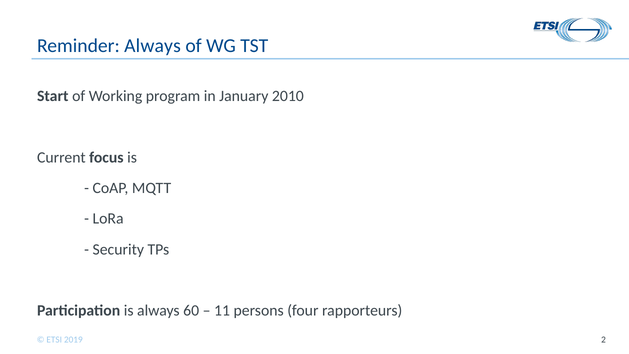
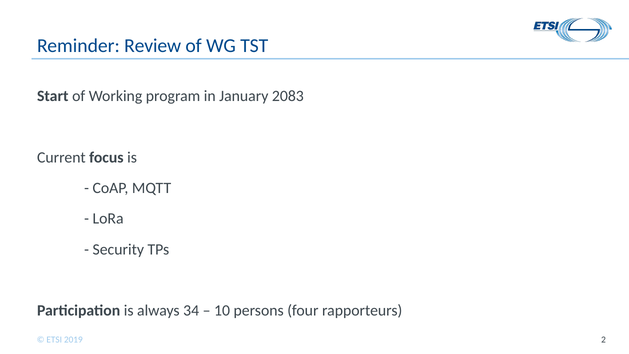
Reminder Always: Always -> Review
2010: 2010 -> 2083
60: 60 -> 34
11: 11 -> 10
